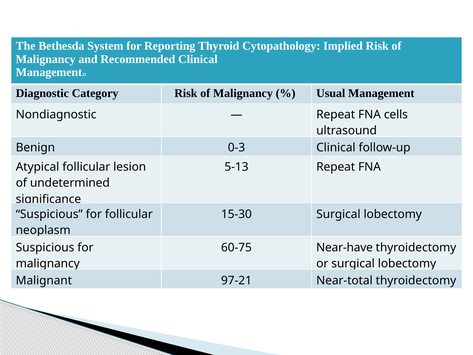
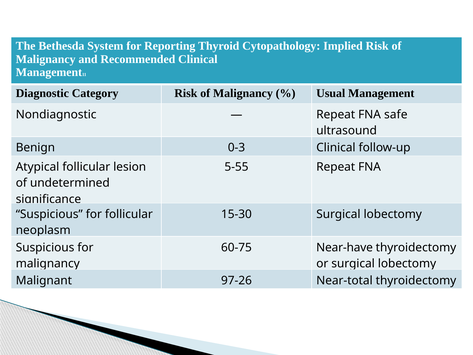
cells: cells -> safe
5-13: 5-13 -> 5-55
97-21: 97-21 -> 97-26
